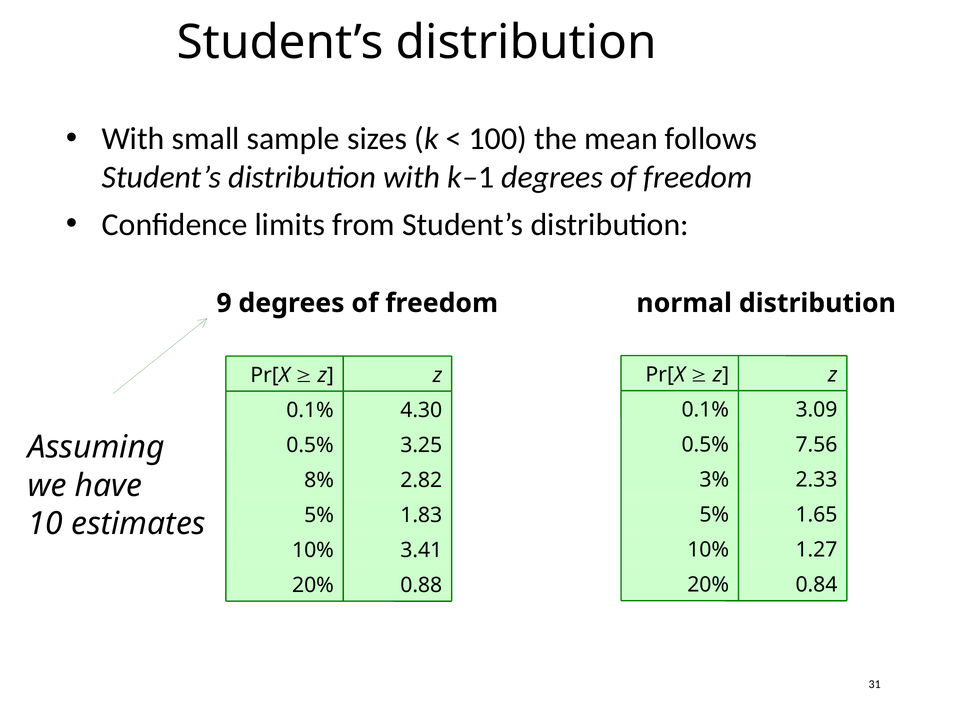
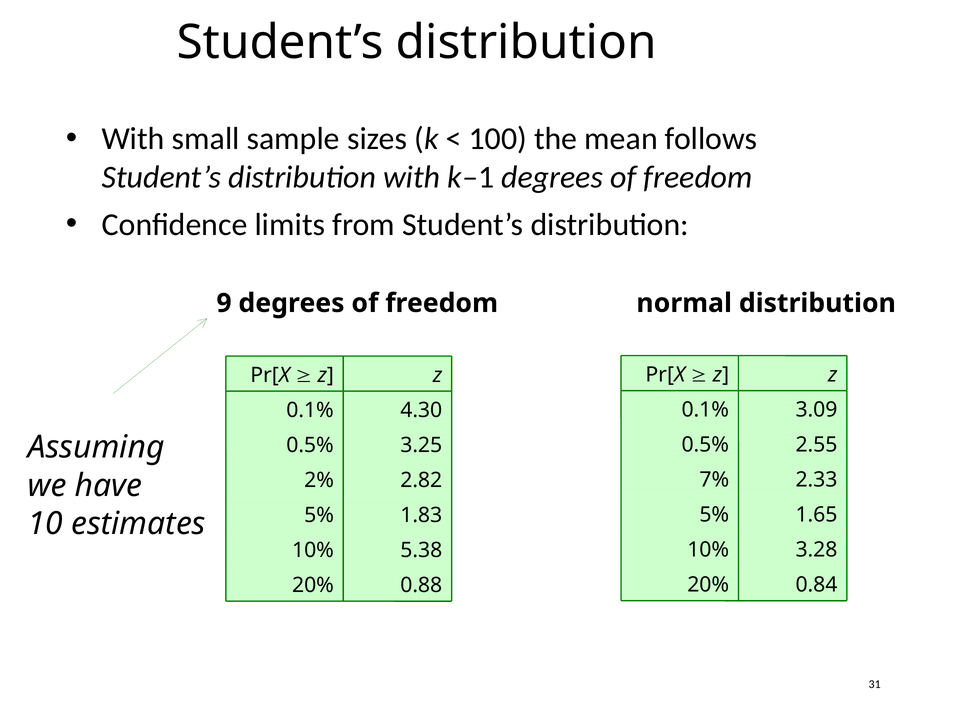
7.56: 7.56 -> 2.55
3%: 3% -> 7%
8%: 8% -> 2%
1.27: 1.27 -> 3.28
3.41: 3.41 -> 5.38
